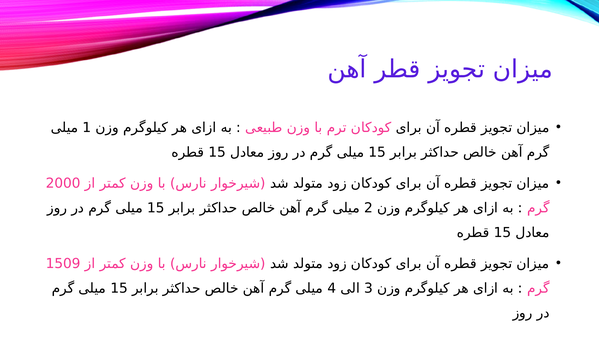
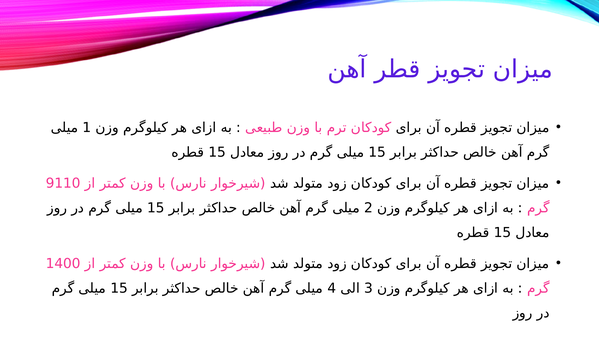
2000: 2000 -> 9110
1509: 1509 -> 1400
